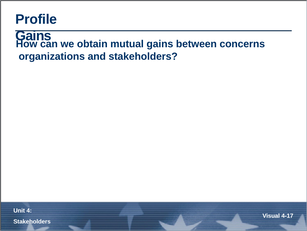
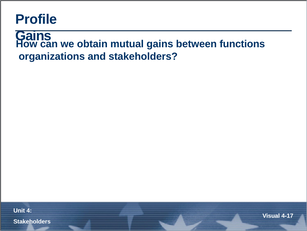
concerns: concerns -> functions
